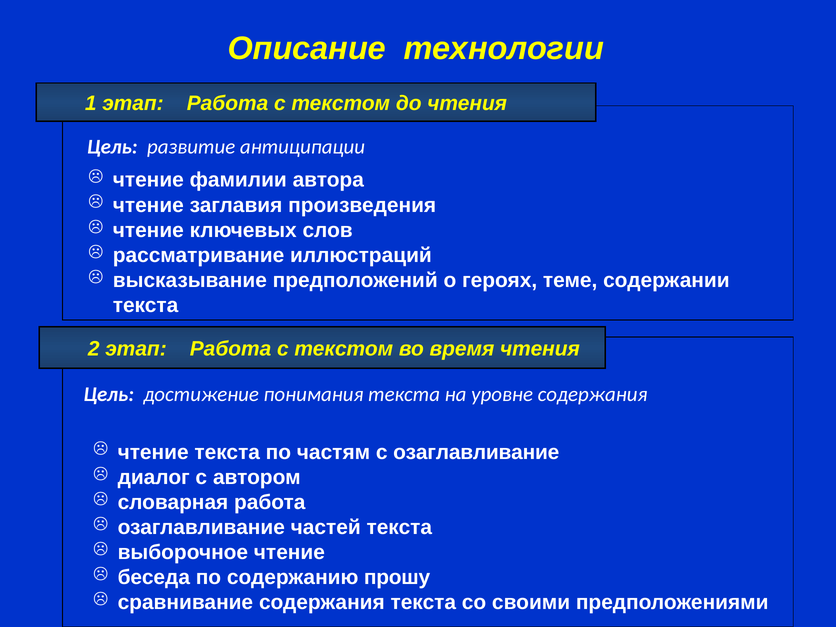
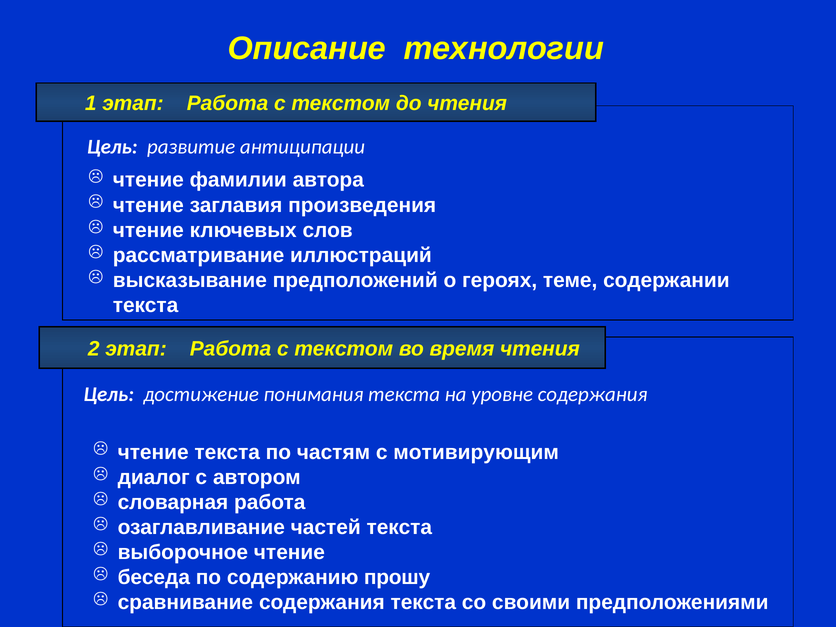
с озаглавливание: озаглавливание -> мотивирующим
